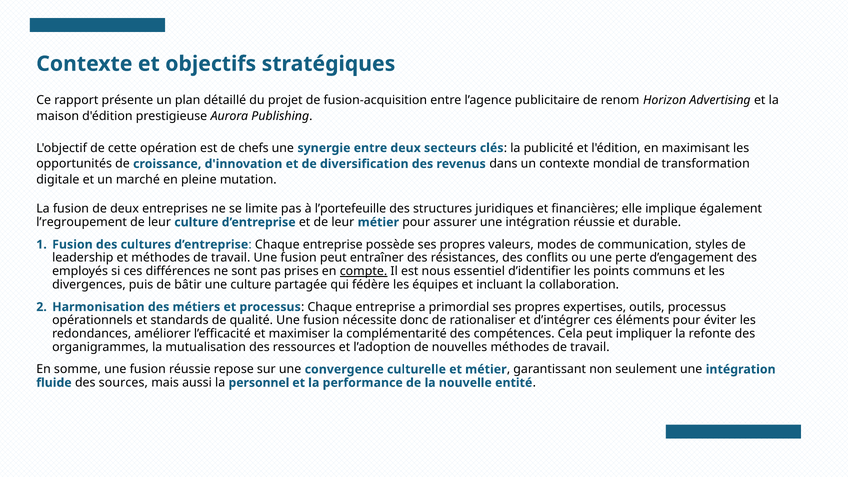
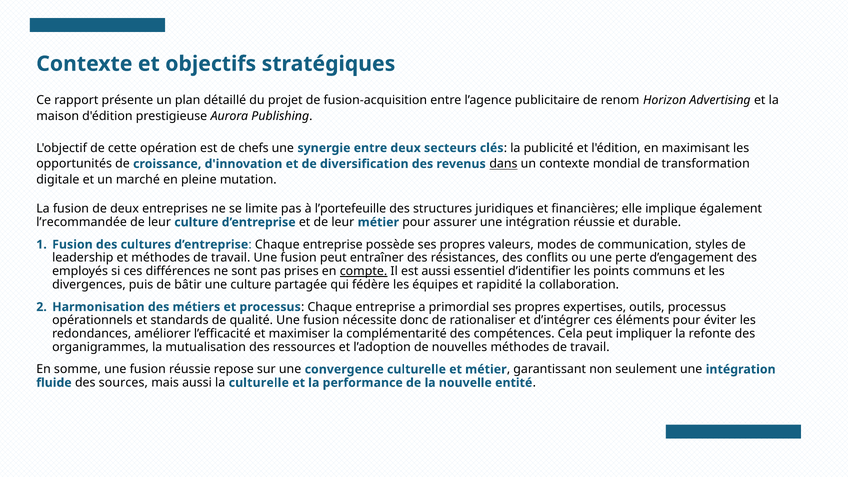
dans underline: none -> present
l’regroupement: l’regroupement -> l’recommandée
est nous: nous -> aussi
incluant: incluant -> rapidité
la personnel: personnel -> culturelle
